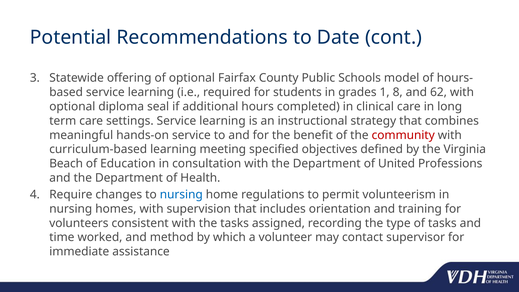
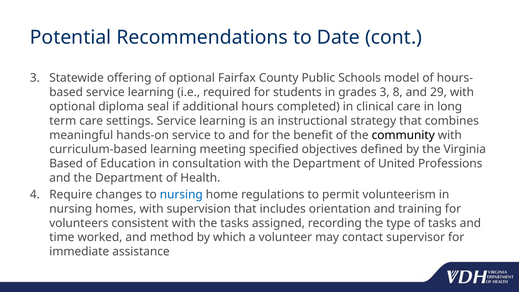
grades 1: 1 -> 3
62: 62 -> 29
community colour: red -> black
Beach at (66, 164): Beach -> Based
